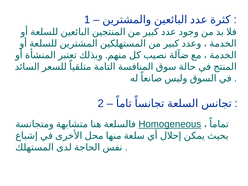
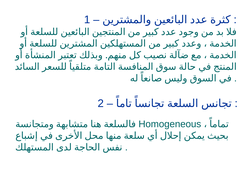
Homogeneous underline: present -> none
